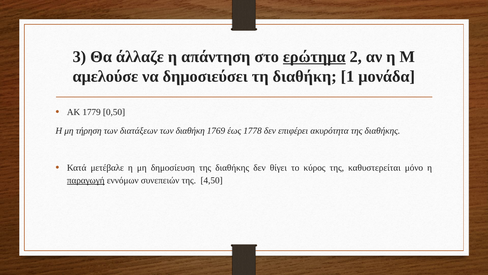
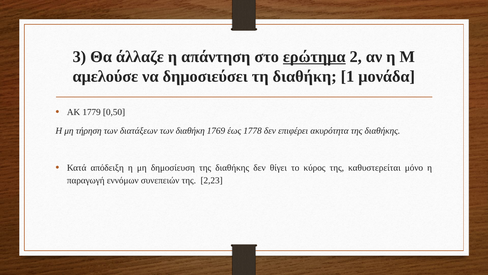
μετέβαλε: μετέβαλε -> απόδειξη
παραγωγή underline: present -> none
4,50: 4,50 -> 2,23
